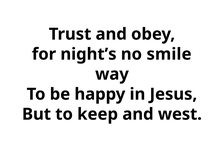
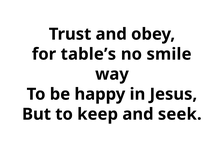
night’s: night’s -> table’s
west: west -> seek
